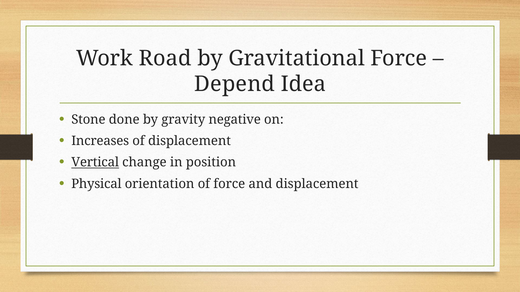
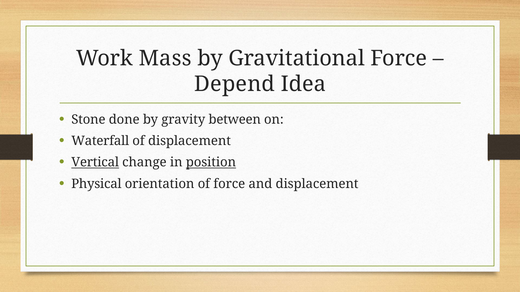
Road: Road -> Mass
negative: negative -> between
Increases: Increases -> Waterfall
position underline: none -> present
